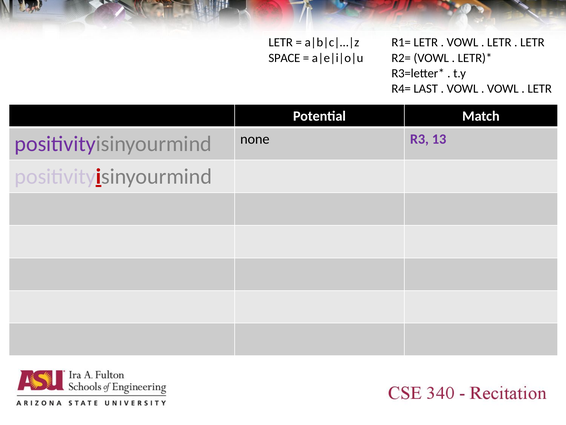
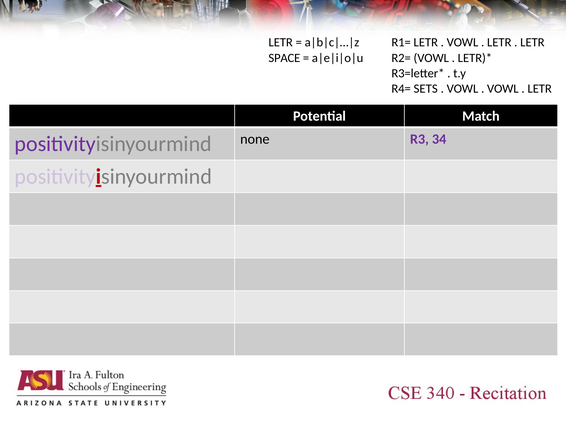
LAST: LAST -> SETS
13: 13 -> 34
